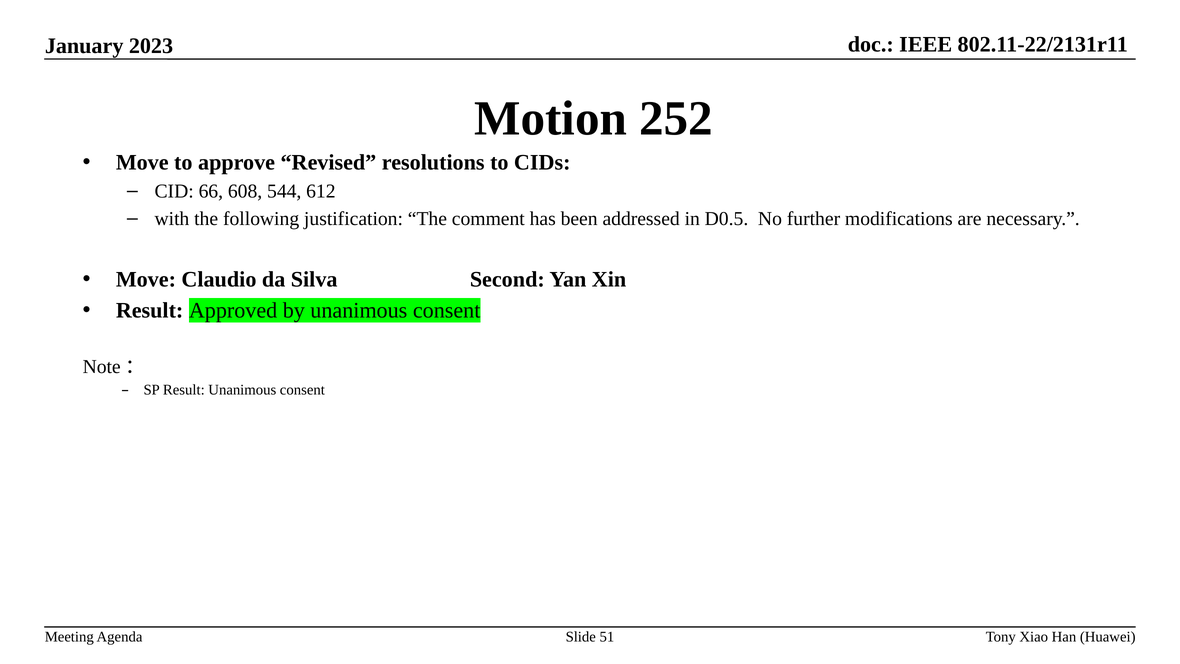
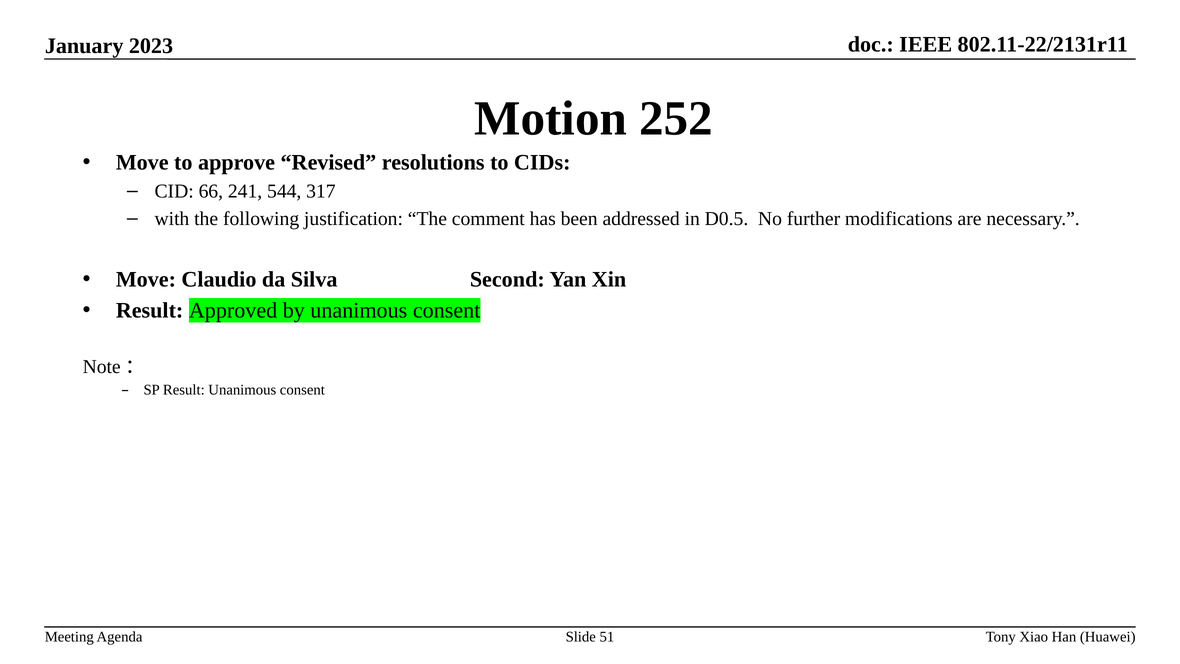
608: 608 -> 241
612: 612 -> 317
